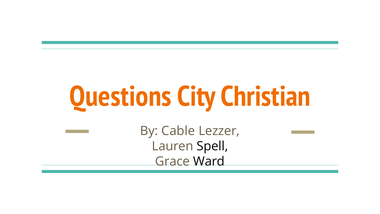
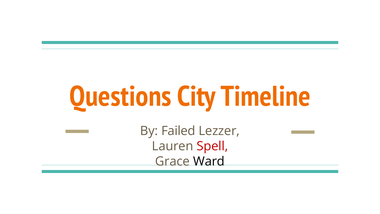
Christian: Christian -> Timeline
Cable: Cable -> Failed
Spell colour: black -> red
